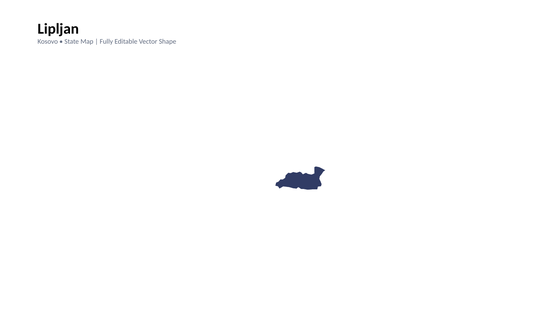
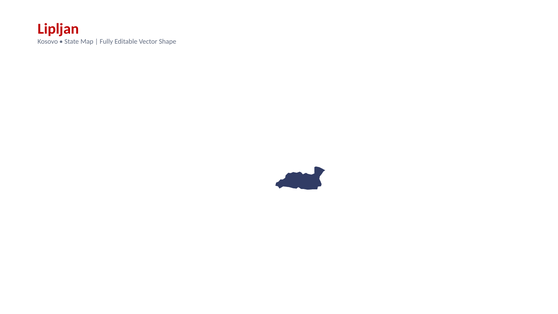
Lipljan colour: black -> red
